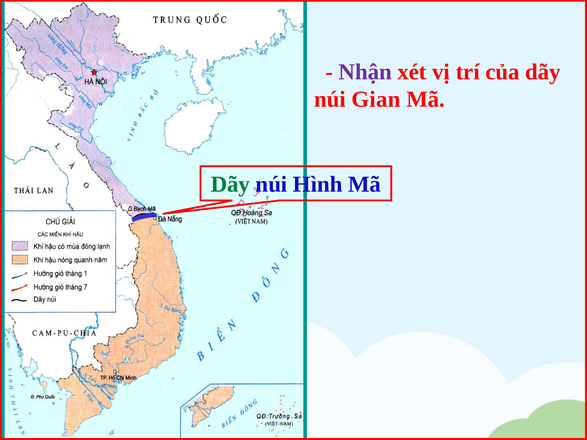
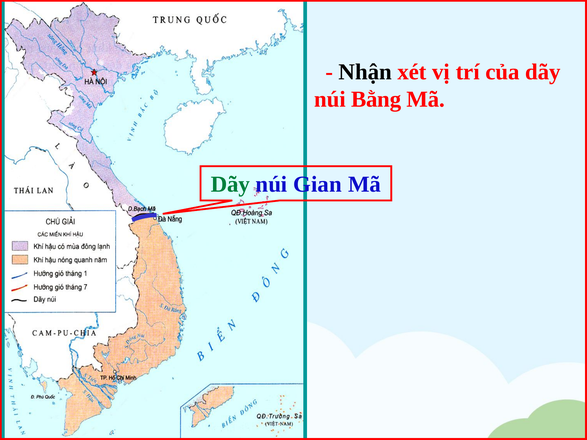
Nhận colour: purple -> black
Gian: Gian -> Bằng
Hình: Hình -> Gian
